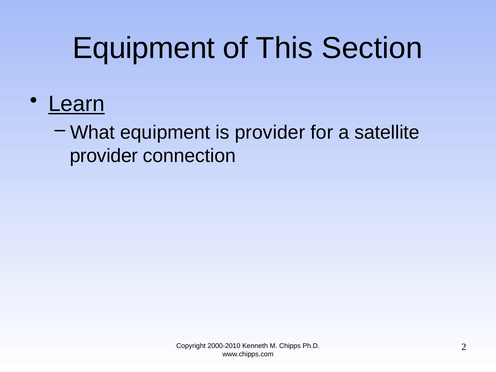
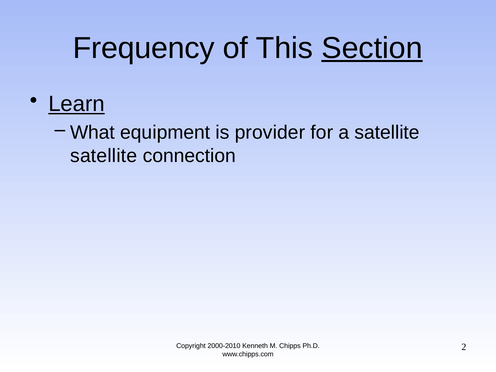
Equipment at (144, 48): Equipment -> Frequency
Section underline: none -> present
provider at (104, 156): provider -> satellite
